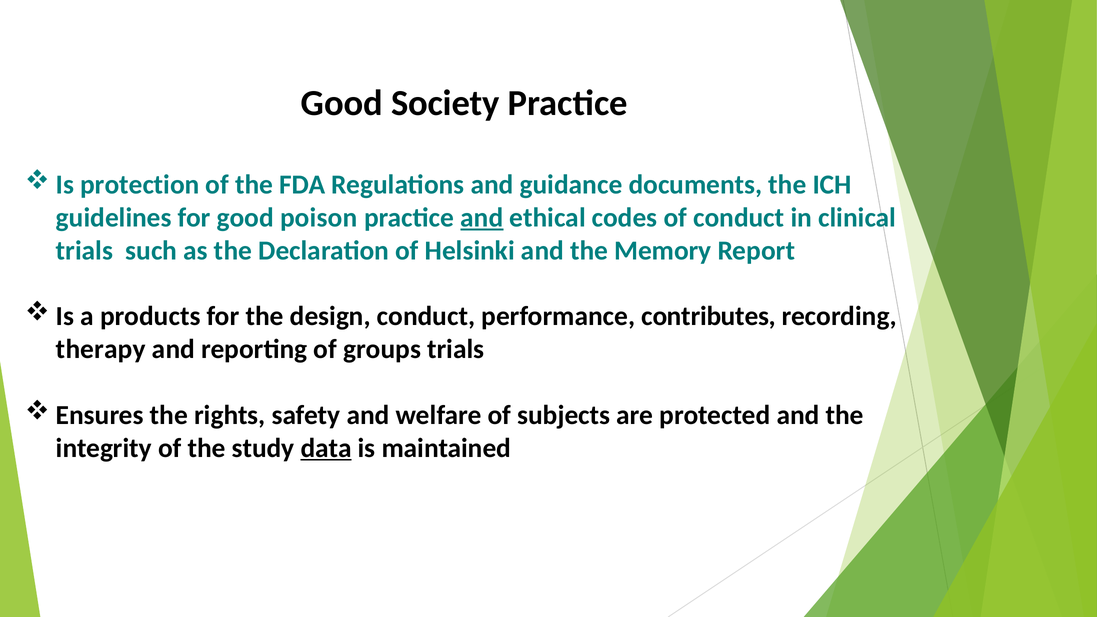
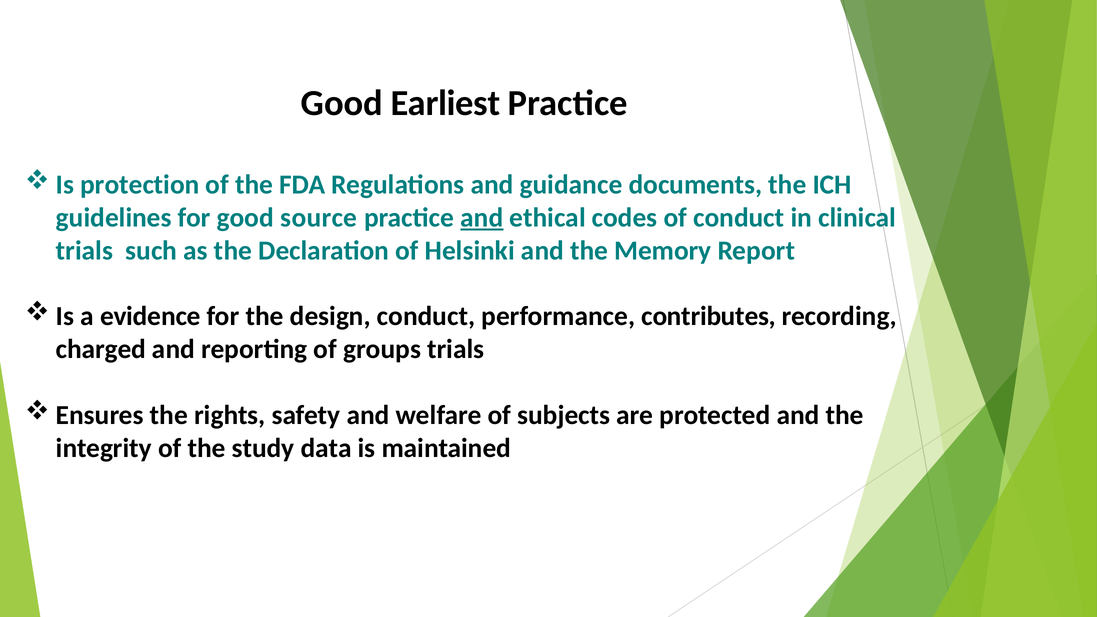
Society: Society -> Earliest
poison: poison -> source
products: products -> evidence
therapy: therapy -> charged
data underline: present -> none
